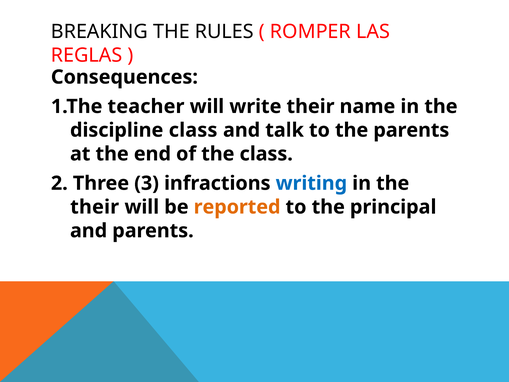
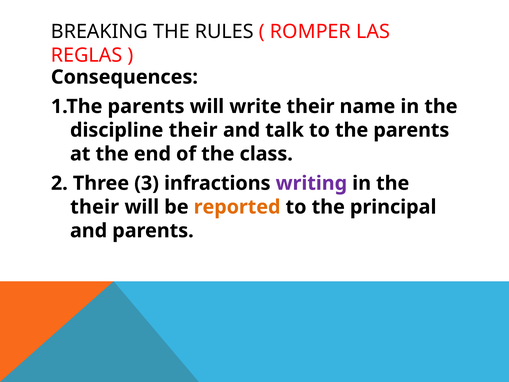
1.The teacher: teacher -> parents
discipline class: class -> their
writing colour: blue -> purple
